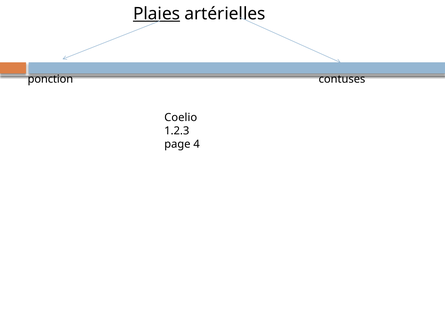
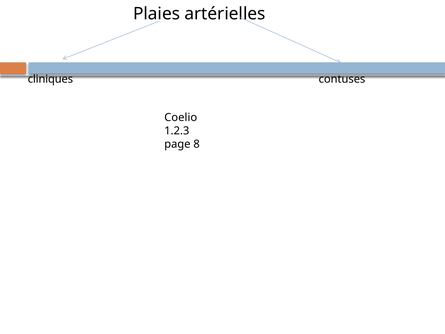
Plaies underline: present -> none
ponction: ponction -> cliniques
4: 4 -> 8
